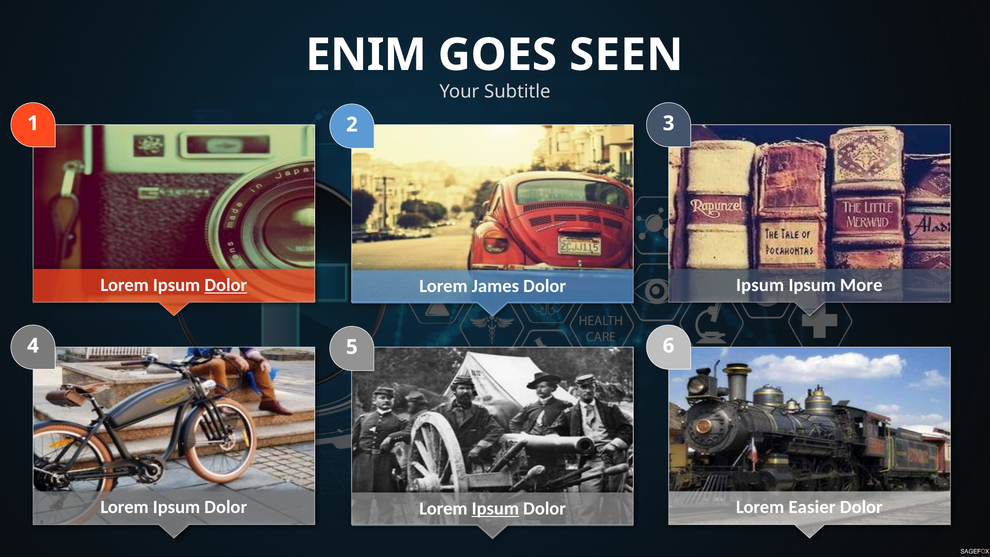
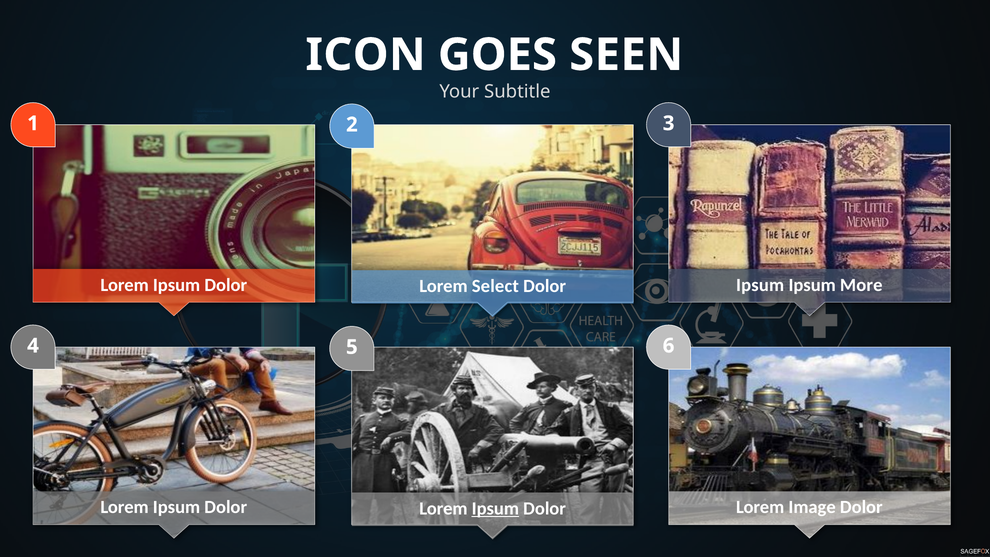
ENIM: ENIM -> ICON
Dolor at (226, 285) underline: present -> none
James: James -> Select
Easier: Easier -> Image
